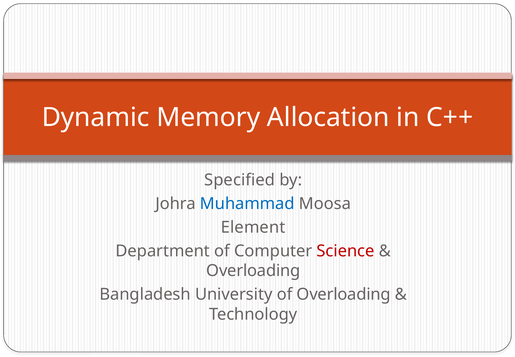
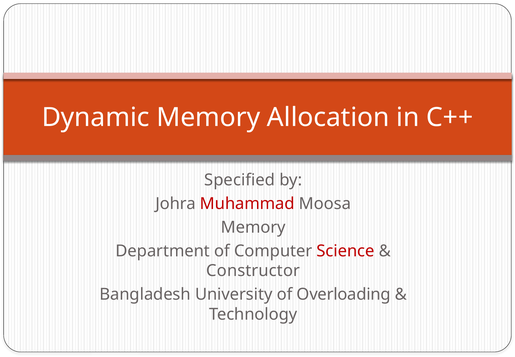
Muhammad colour: blue -> red
Element at (253, 227): Element -> Memory
Overloading at (253, 270): Overloading -> Constructor
